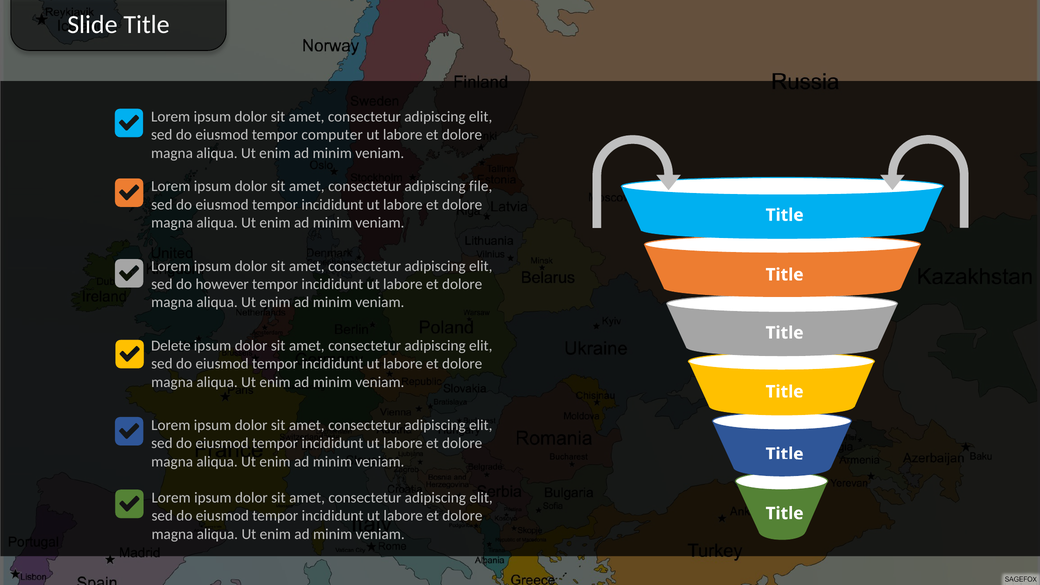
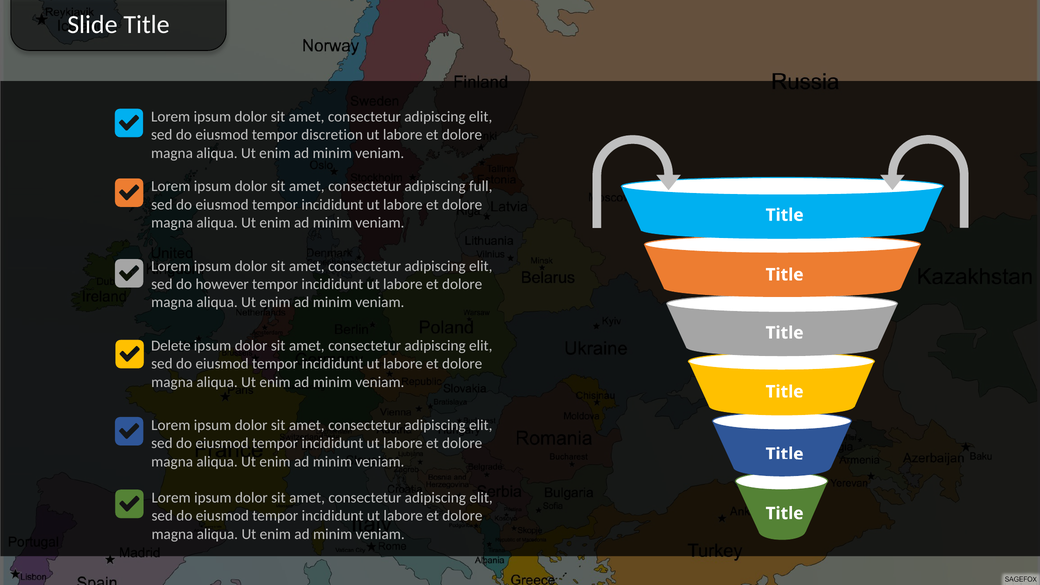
computer: computer -> discretion
file: file -> full
